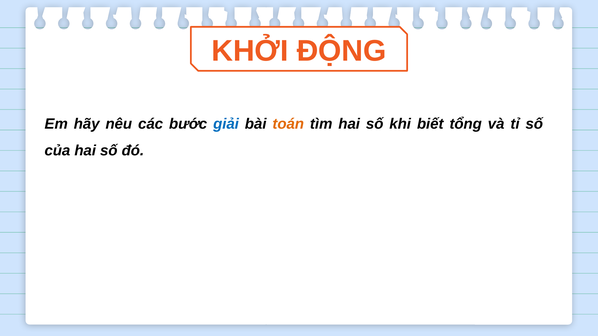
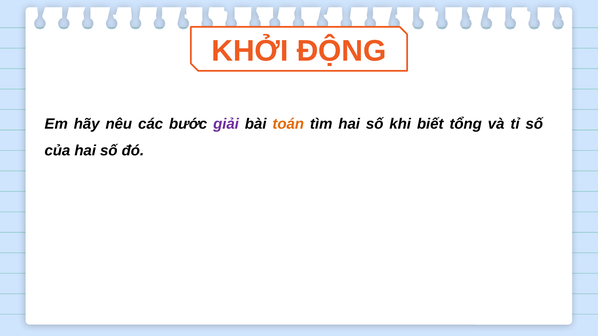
giải colour: blue -> purple
